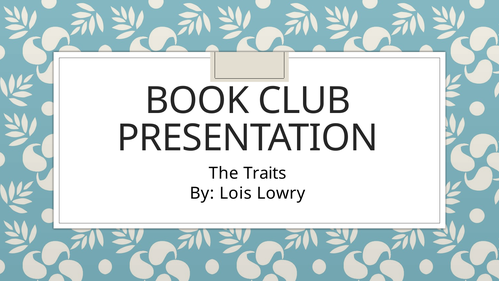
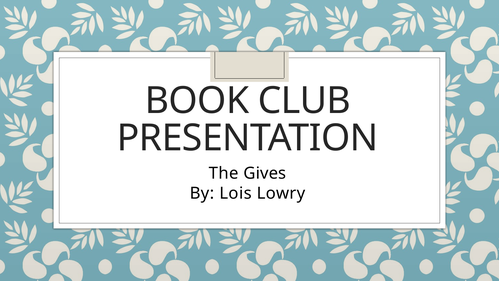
Traits: Traits -> Gives
